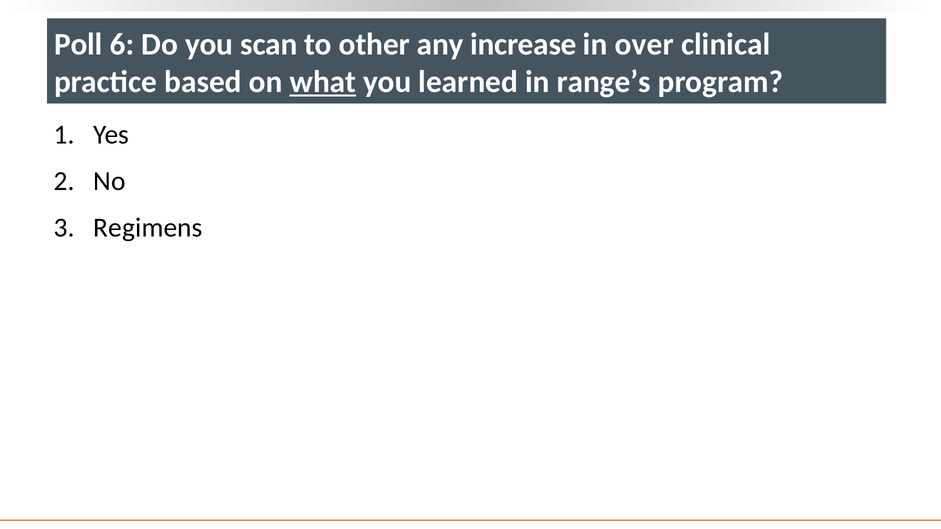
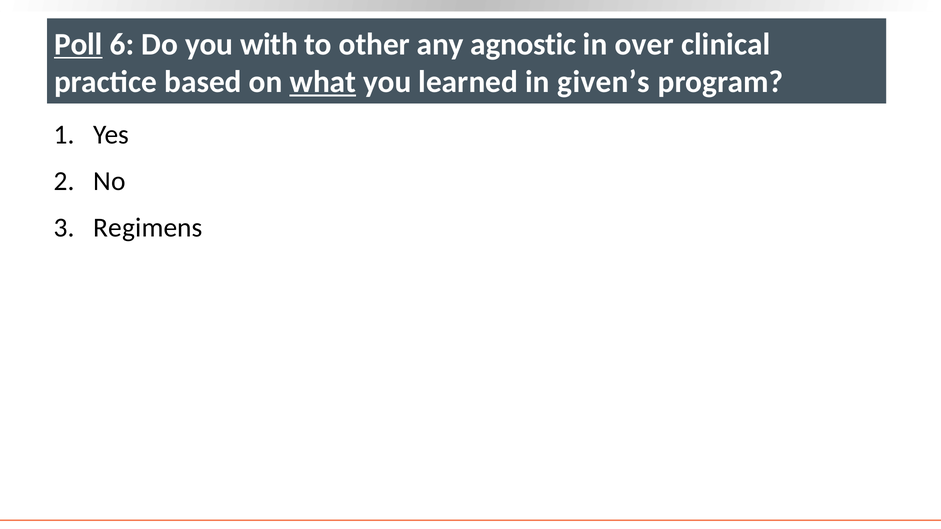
Poll underline: none -> present
scan: scan -> with
increase: increase -> agnostic
range’s: range’s -> given’s
